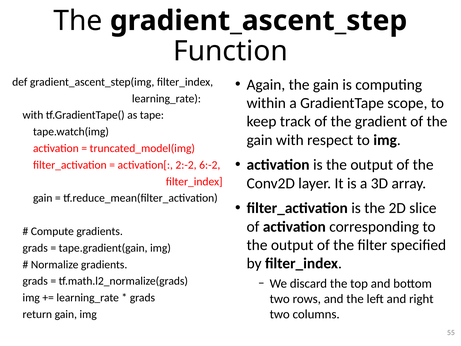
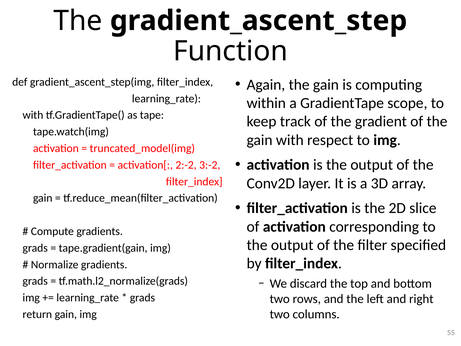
6:-2: 6:-2 -> 3:-2
